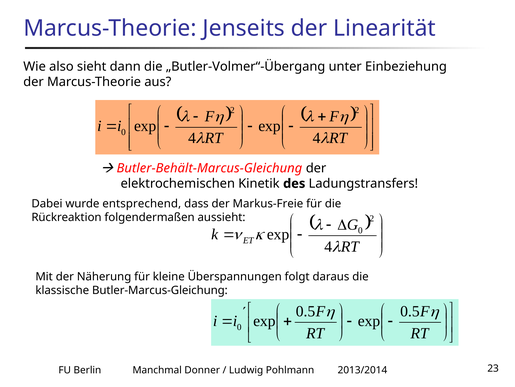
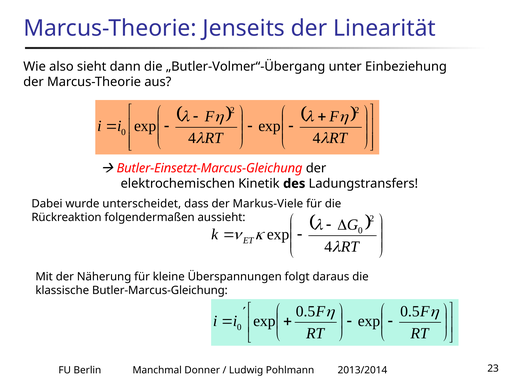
Butler-Behält-Marcus-Gleichung: Butler-Behält-Marcus-Gleichung -> Butler-Einsetzt-Marcus-Gleichung
entsprechend: entsprechend -> unterscheidet
Markus-Freie: Markus-Freie -> Markus-Viele
